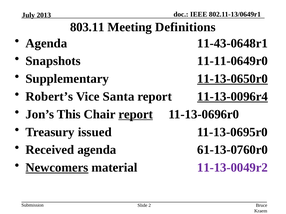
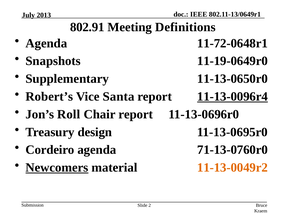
803.11: 803.11 -> 802.91
11-43-0648r1: 11-43-0648r1 -> 11-72-0648r1
11-11-0649r0: 11-11-0649r0 -> 11-19-0649r0
11-13-0650r0 underline: present -> none
This: This -> Roll
report at (136, 115) underline: present -> none
issued: issued -> design
Received: Received -> Cordeiro
61-13-0760r0: 61-13-0760r0 -> 71-13-0760r0
11-13-0049r2 colour: purple -> orange
